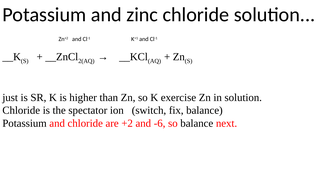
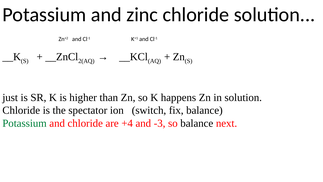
exercise: exercise -> happens
Potassium at (25, 123) colour: black -> green
+2: +2 -> +4
-6: -6 -> -3
